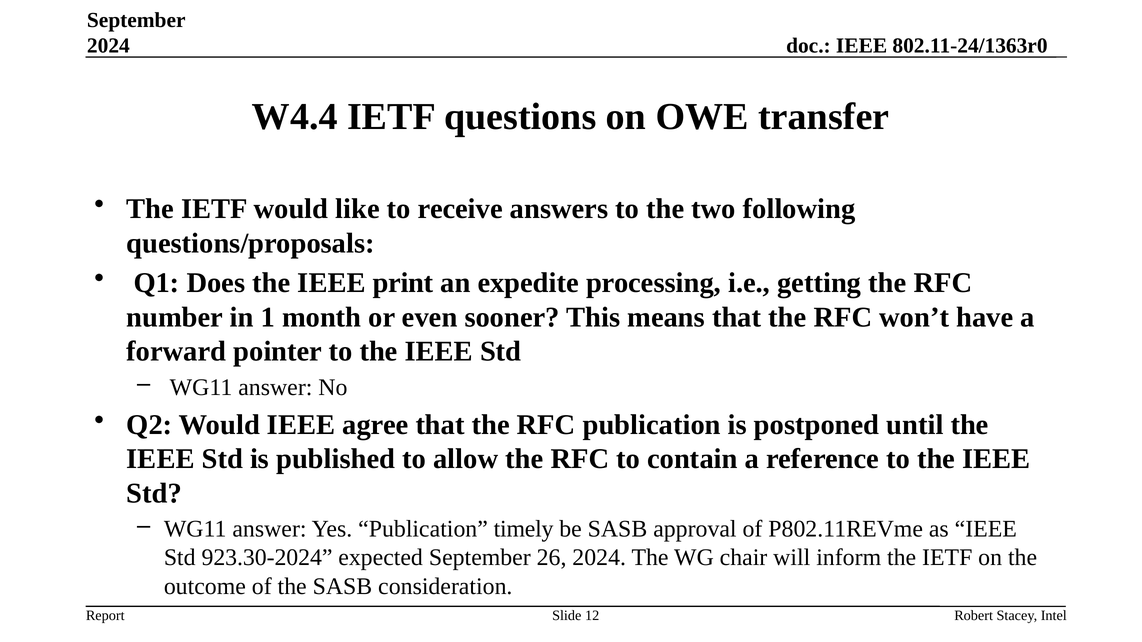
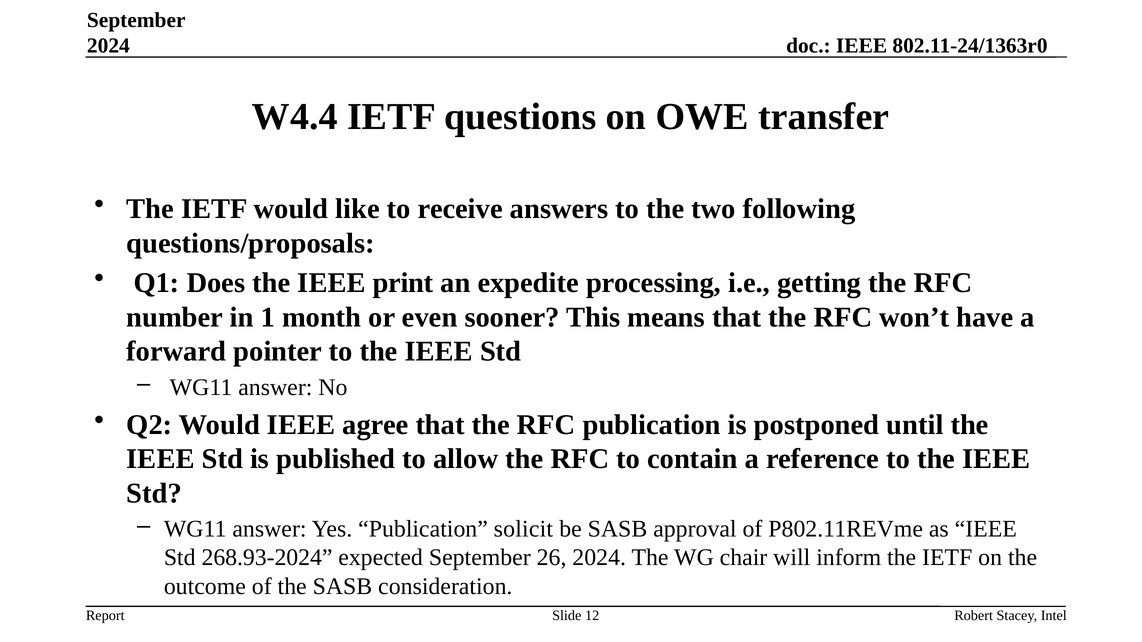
timely: timely -> solicit
923.30-2024: 923.30-2024 -> 268.93-2024
